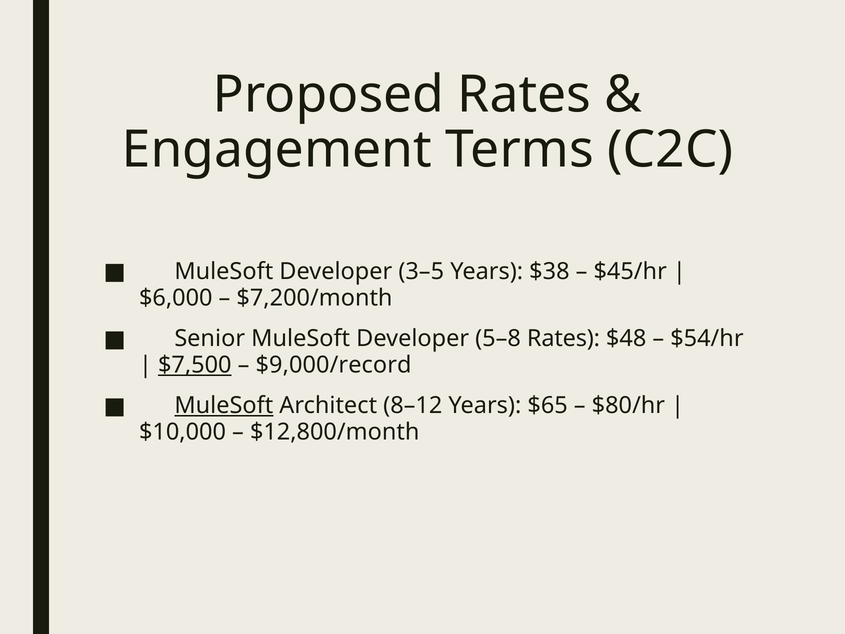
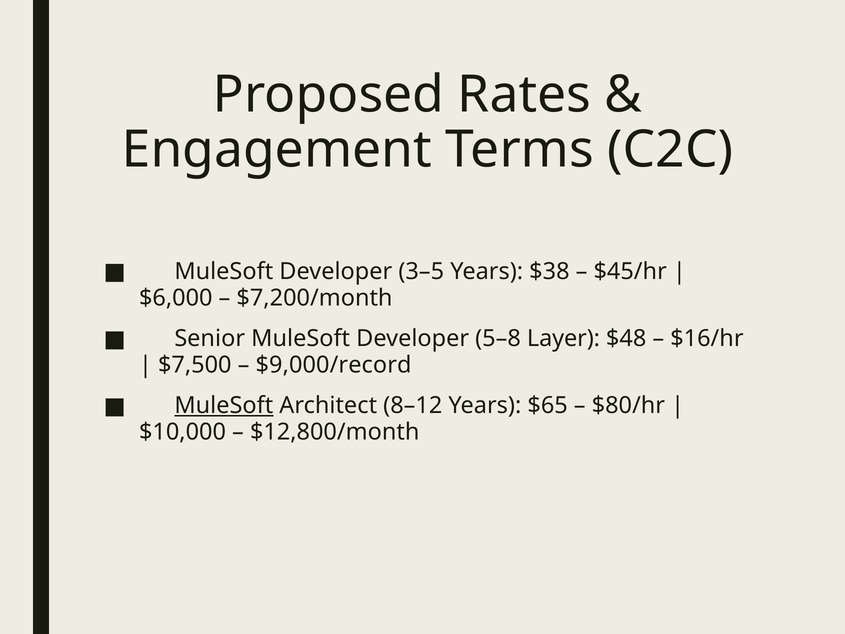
5–8 Rates: Rates -> Layer
$54/hr: $54/hr -> $16/hr
$7,500 underline: present -> none
